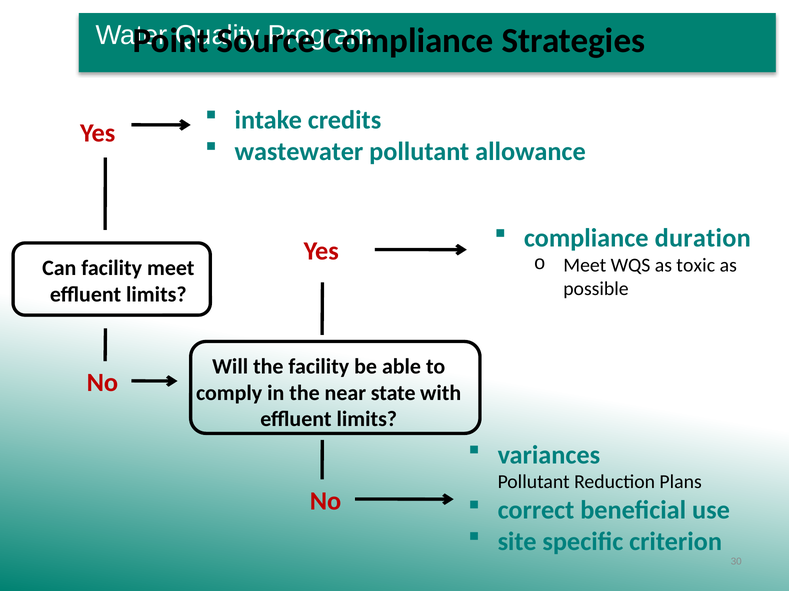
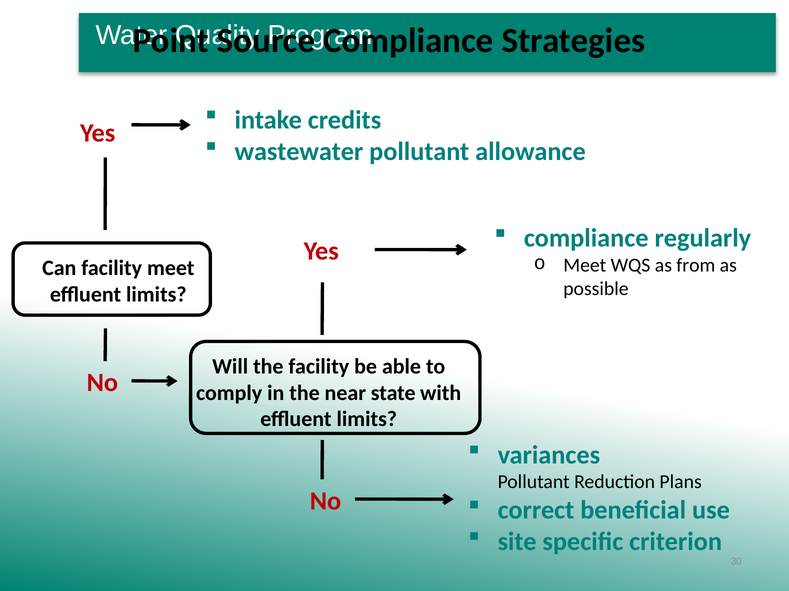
duration: duration -> regularly
toxic: toxic -> from
